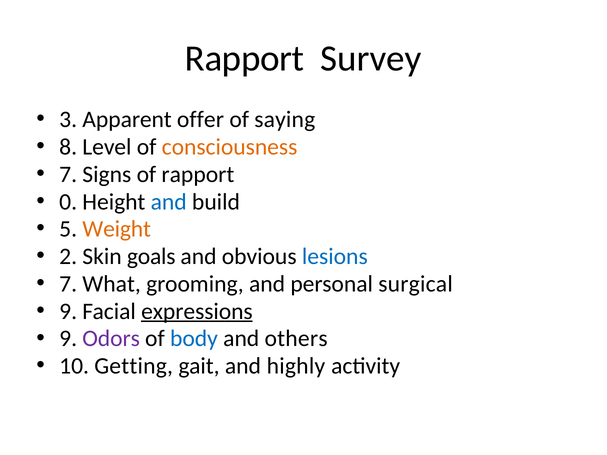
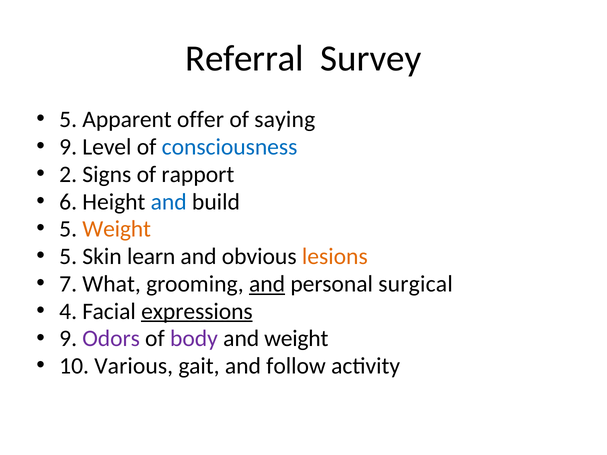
Rapport at (245, 59): Rapport -> Referral
3 at (68, 120): 3 -> 5
8 at (68, 147): 8 -> 9
consciousness colour: orange -> blue
7 at (68, 174): 7 -> 2
0: 0 -> 6
2 at (68, 257): 2 -> 5
goals: goals -> learn
lesions colour: blue -> orange
and at (267, 284) underline: none -> present
9 at (68, 311): 9 -> 4
body colour: blue -> purple
and others: others -> weight
Getting: Getting -> Various
highly: highly -> follow
